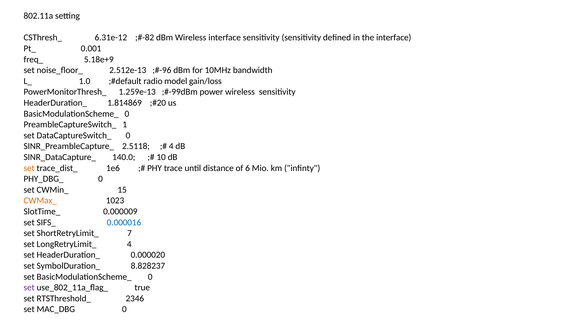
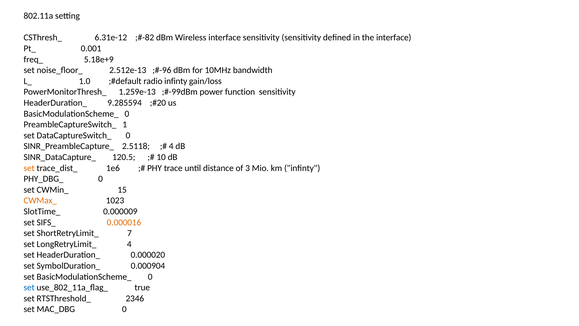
radio model: model -> infinty
power wireless: wireless -> function
1.814869: 1.814869 -> 9.285594
140.0: 140.0 -> 120.5
6: 6 -> 3
0.000016 colour: blue -> orange
8.828237: 8.828237 -> 0.000904
set at (29, 287) colour: purple -> blue
